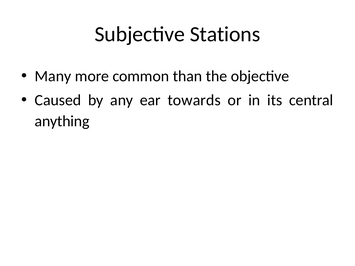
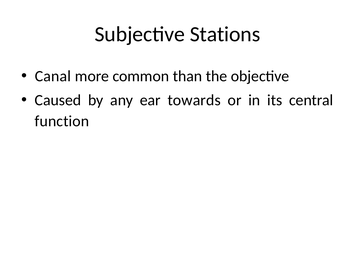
Many: Many -> Canal
anything: anything -> function
